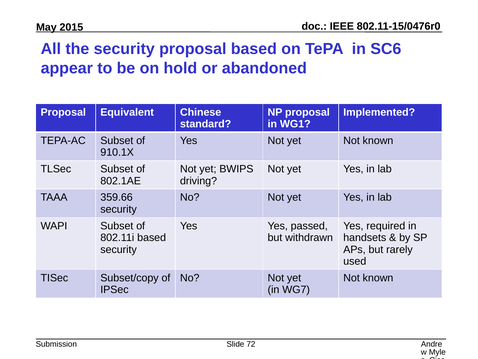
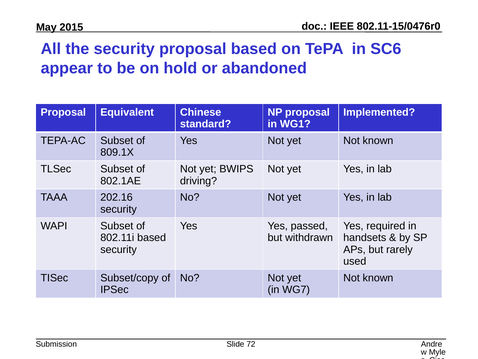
910.1X: 910.1X -> 809.1X
359.66: 359.66 -> 202.16
